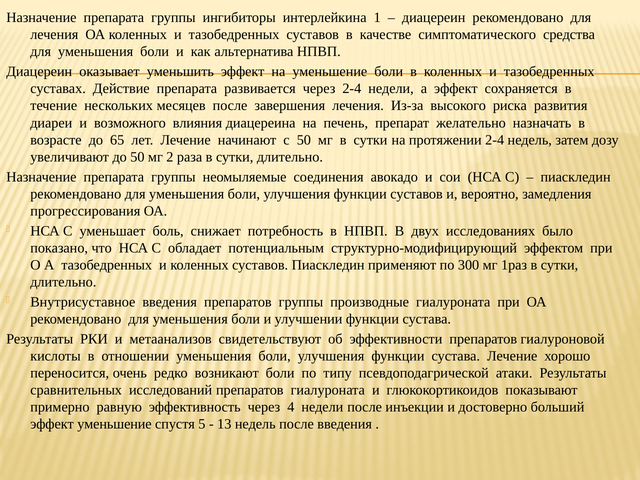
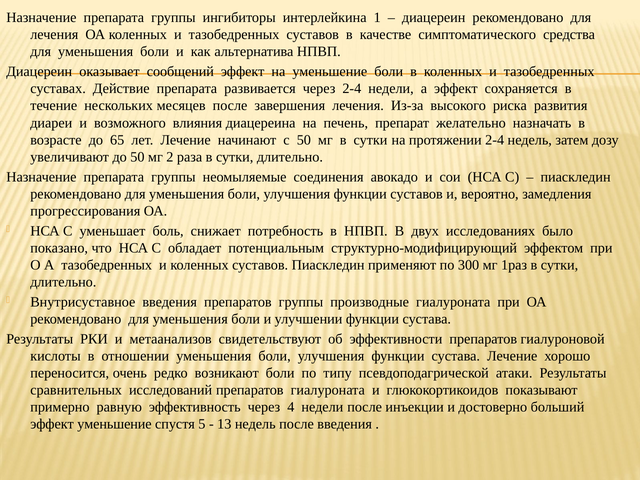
уменьшить: уменьшить -> сообщений
